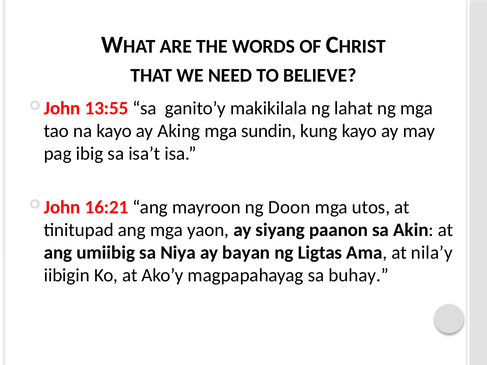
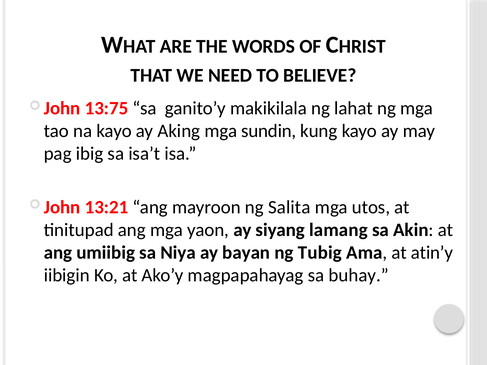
13:55: 13:55 -> 13:75
16:21: 16:21 -> 13:21
Doon: Doon -> Salita
paanon: paanon -> lamang
Ligtas: Ligtas -> Tubig
nila’y: nila’y -> atin’y
